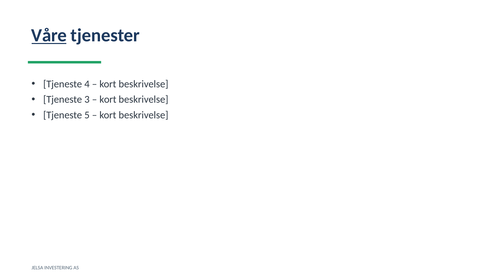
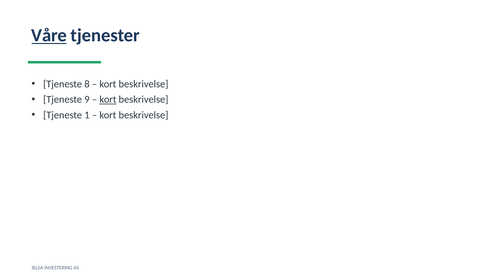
4: 4 -> 8
3: 3 -> 9
kort at (108, 100) underline: none -> present
5: 5 -> 1
